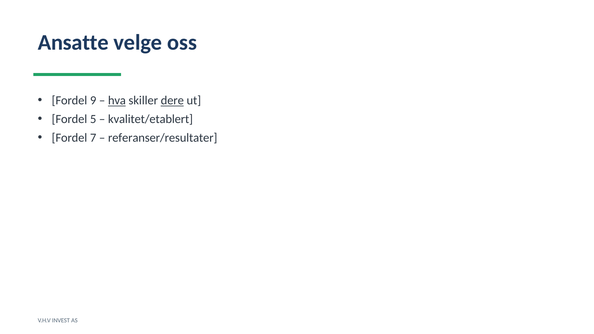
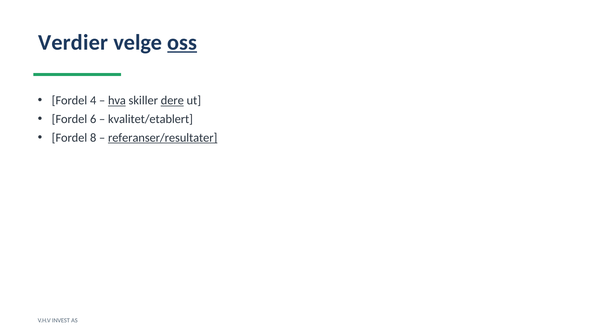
Ansatte: Ansatte -> Verdier
oss underline: none -> present
9: 9 -> 4
5: 5 -> 6
7: 7 -> 8
referanser/resultater underline: none -> present
